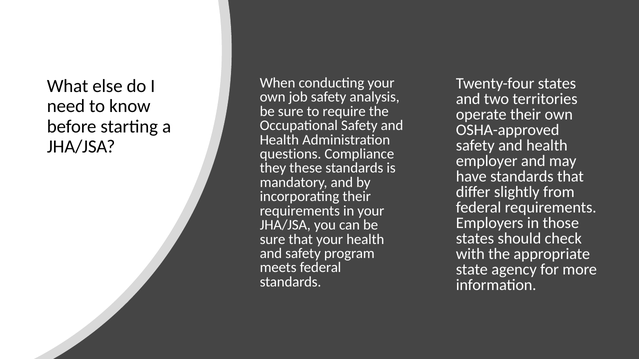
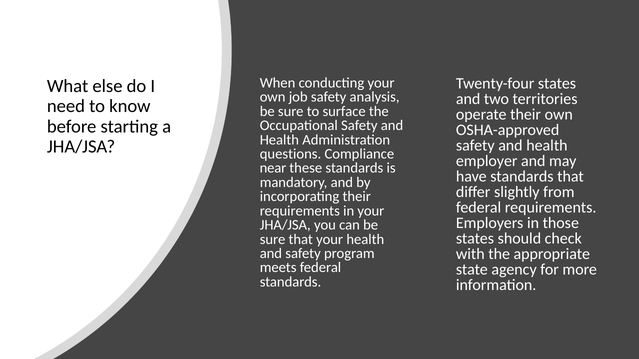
require: require -> surface
they: they -> near
